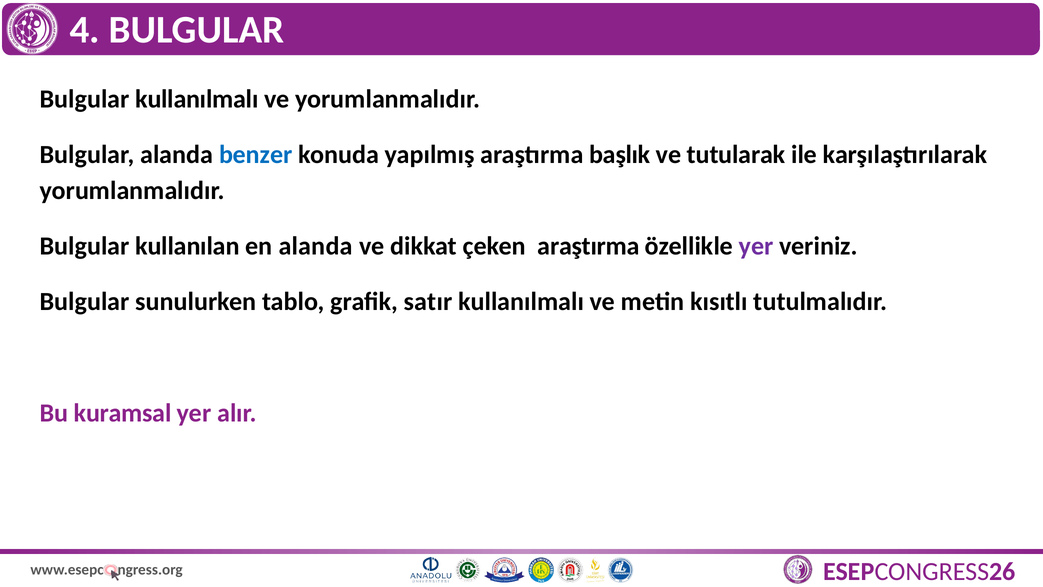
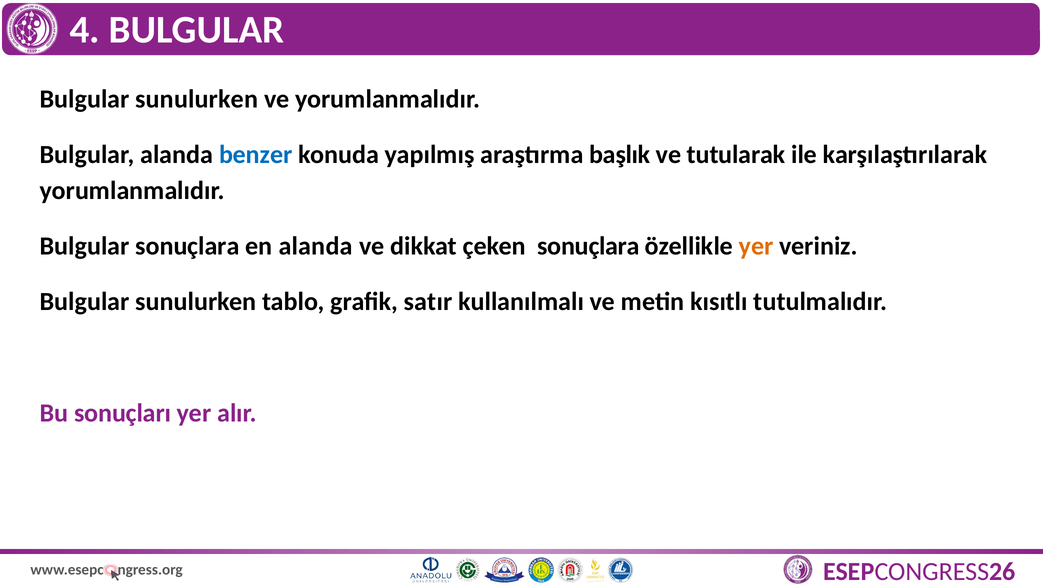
kullanılmalı at (197, 99): kullanılmalı -> sunulurken
Bulgular kullanılan: kullanılan -> sonuçlara
çeken araştırma: araştırma -> sonuçlara
yer at (756, 246) colour: purple -> orange
kuramsal: kuramsal -> sonuçları
